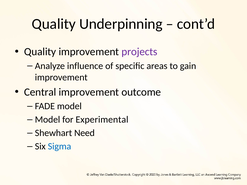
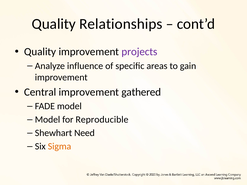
Underpinning: Underpinning -> Relationships
outcome: outcome -> gathered
Experimental: Experimental -> Reproducible
Sigma colour: blue -> orange
